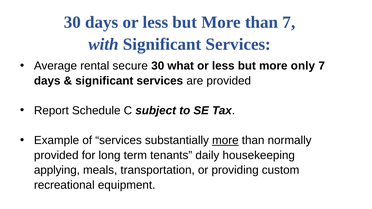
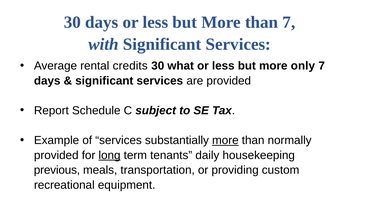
secure: secure -> credits
long underline: none -> present
applying: applying -> previous
